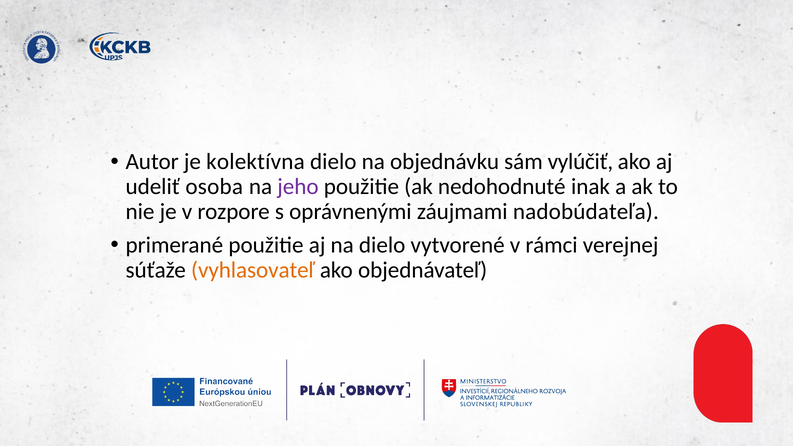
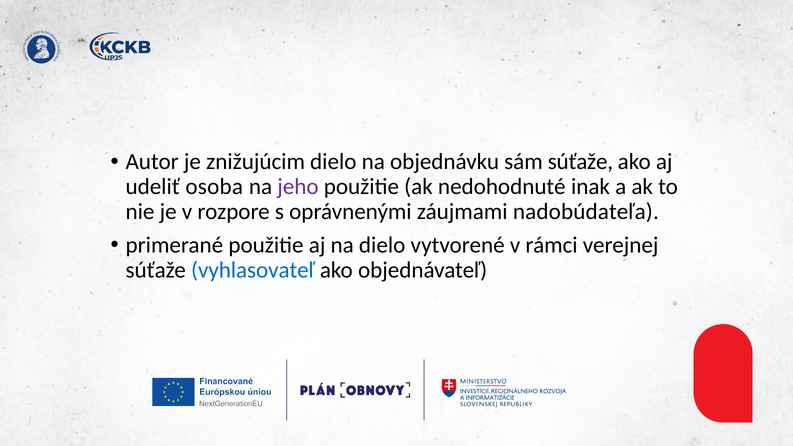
kolektívna: kolektívna -> znižujúcim
sám vylúčiť: vylúčiť -> súťaže
vyhlasovateľ colour: orange -> blue
